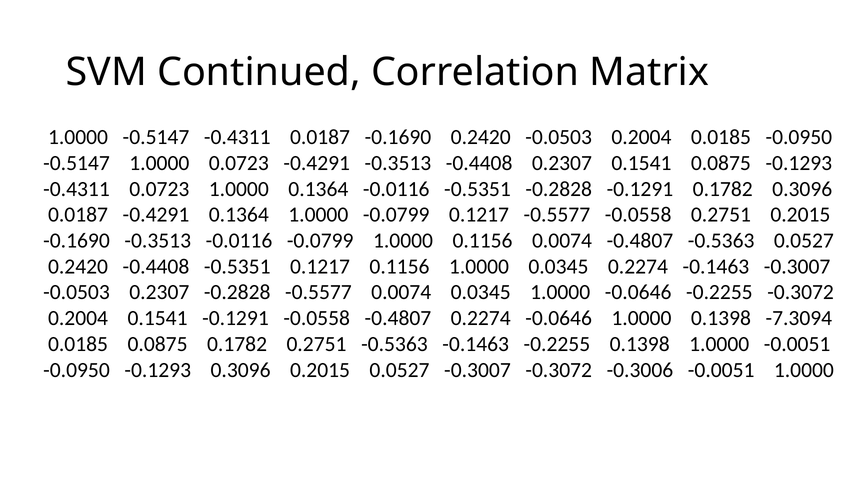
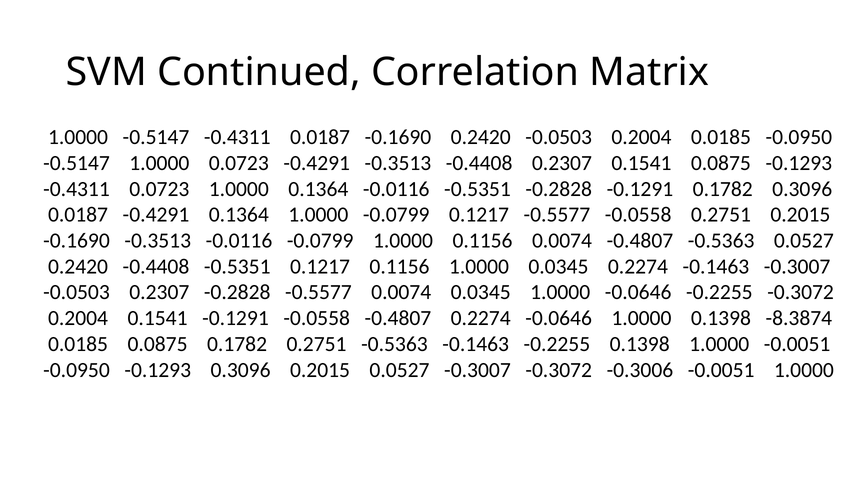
-7.3094: -7.3094 -> -8.3874
